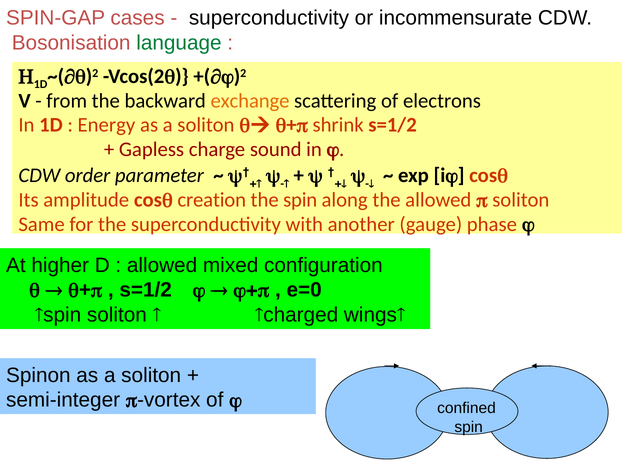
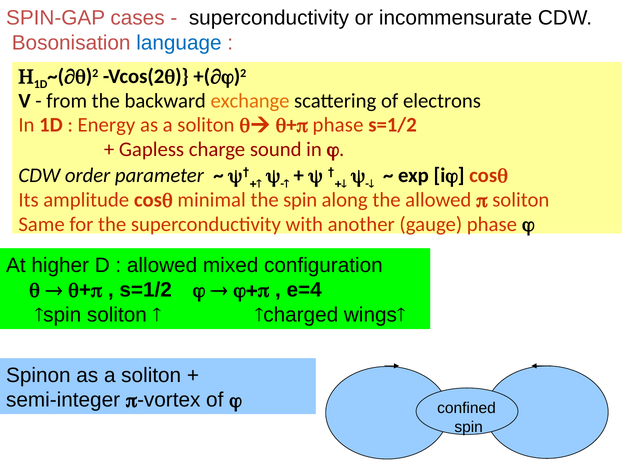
language colour: green -> blue
shrink at (338, 125): shrink -> phase
creation: creation -> minimal
e=0: e=0 -> e=4
